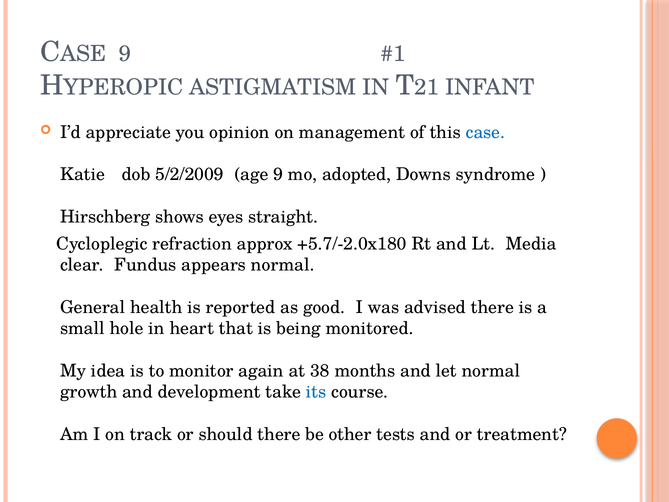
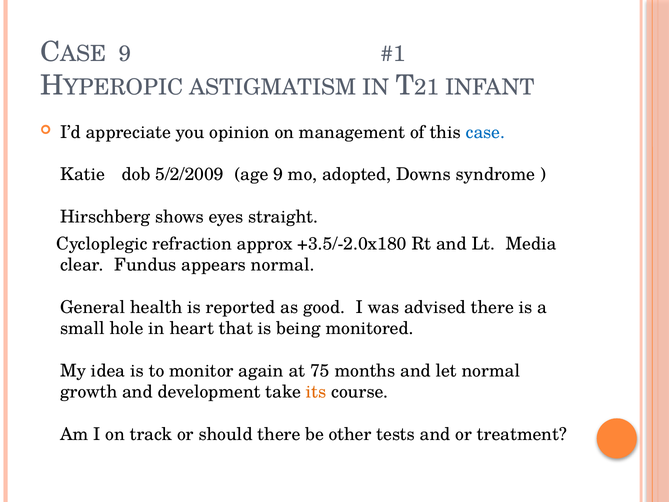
+5.7/-2.0x180: +5.7/-2.0x180 -> +3.5/-2.0x180
38: 38 -> 75
its colour: blue -> orange
